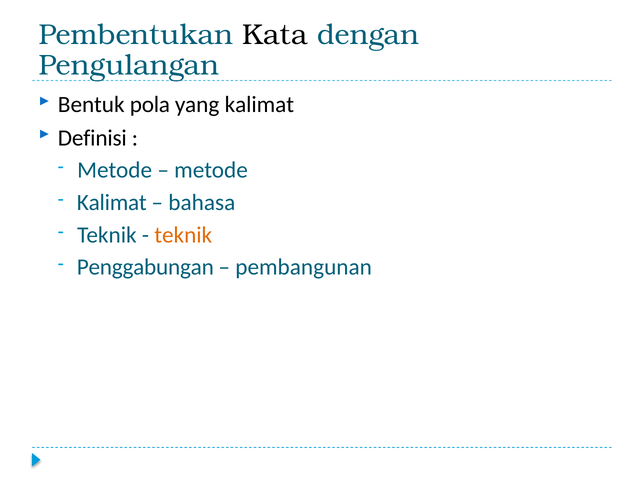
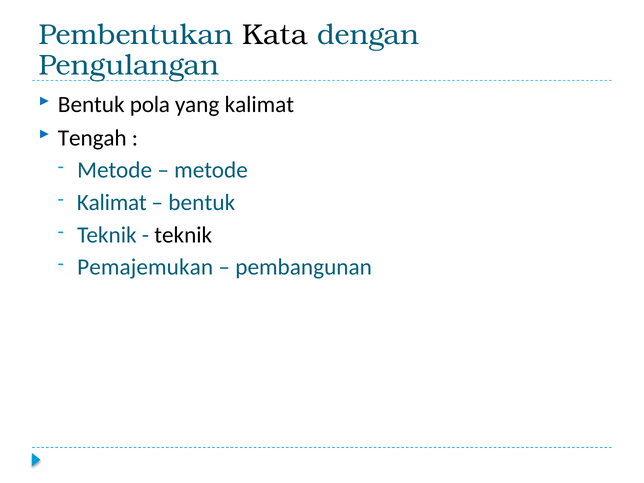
Definisi: Definisi -> Tengah
bahasa at (202, 203): bahasa -> bentuk
teknik at (183, 235) colour: orange -> black
Penggabungan: Penggabungan -> Pemajemukan
